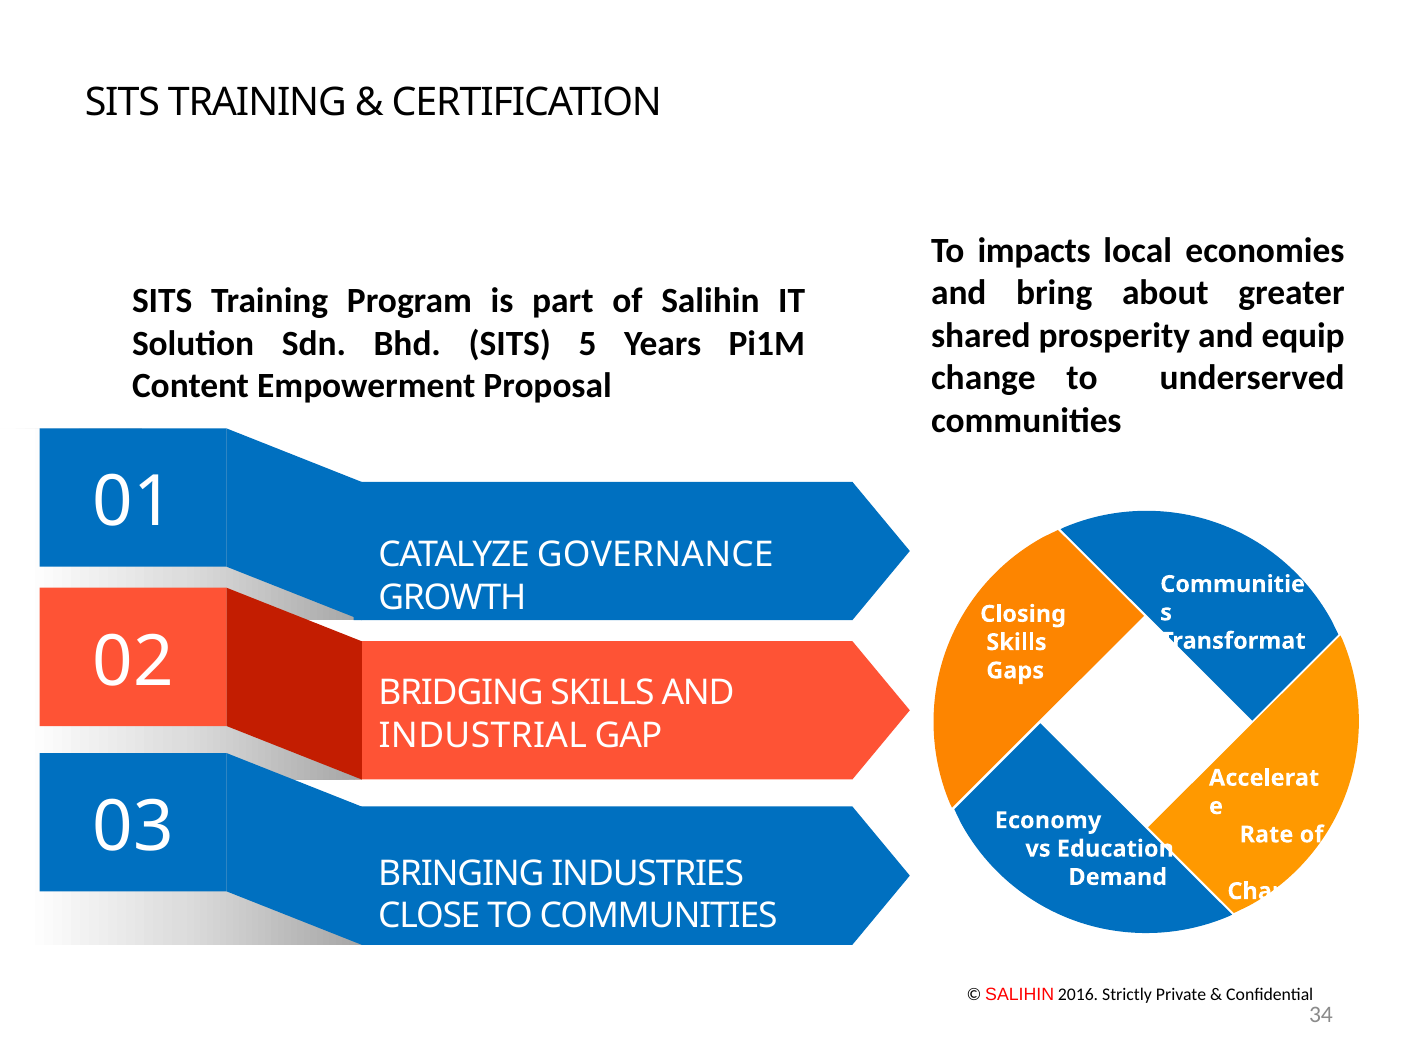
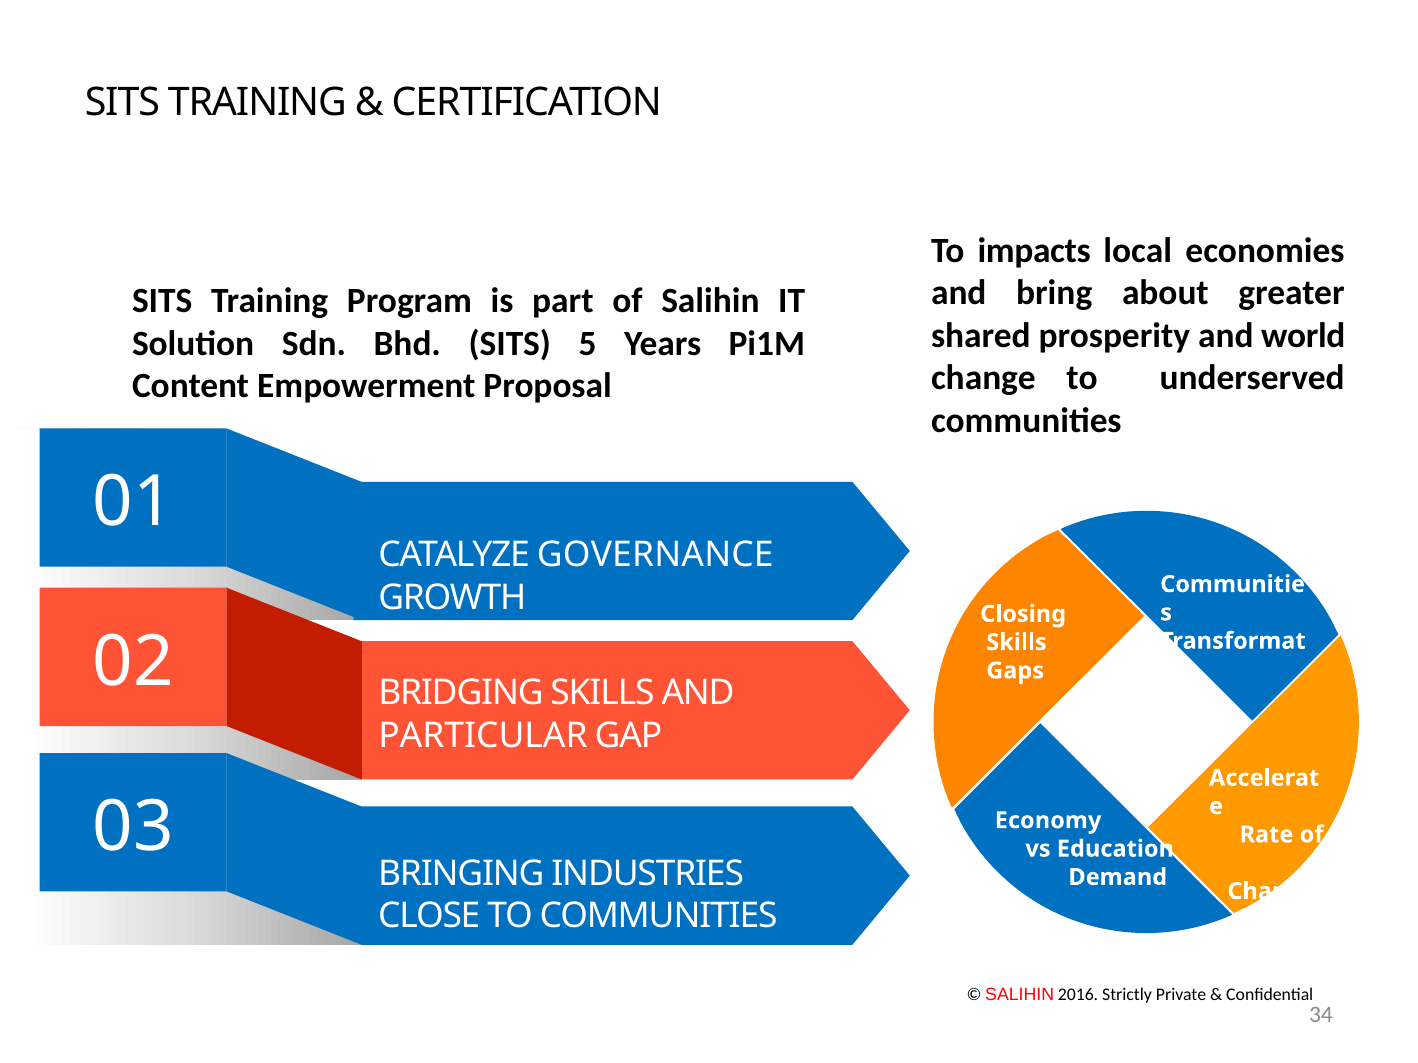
equip: equip -> world
INDUSTRIAL: INDUSTRIAL -> PARTICULAR
